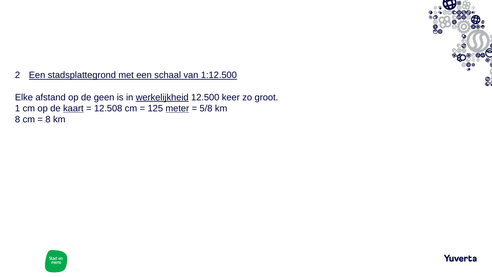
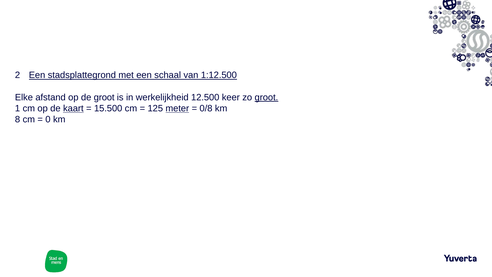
de geen: geen -> groot
werkelijkheid underline: present -> none
groot at (266, 97) underline: none -> present
12.508: 12.508 -> 15.500
5/8: 5/8 -> 0/8
8 at (48, 119): 8 -> 0
